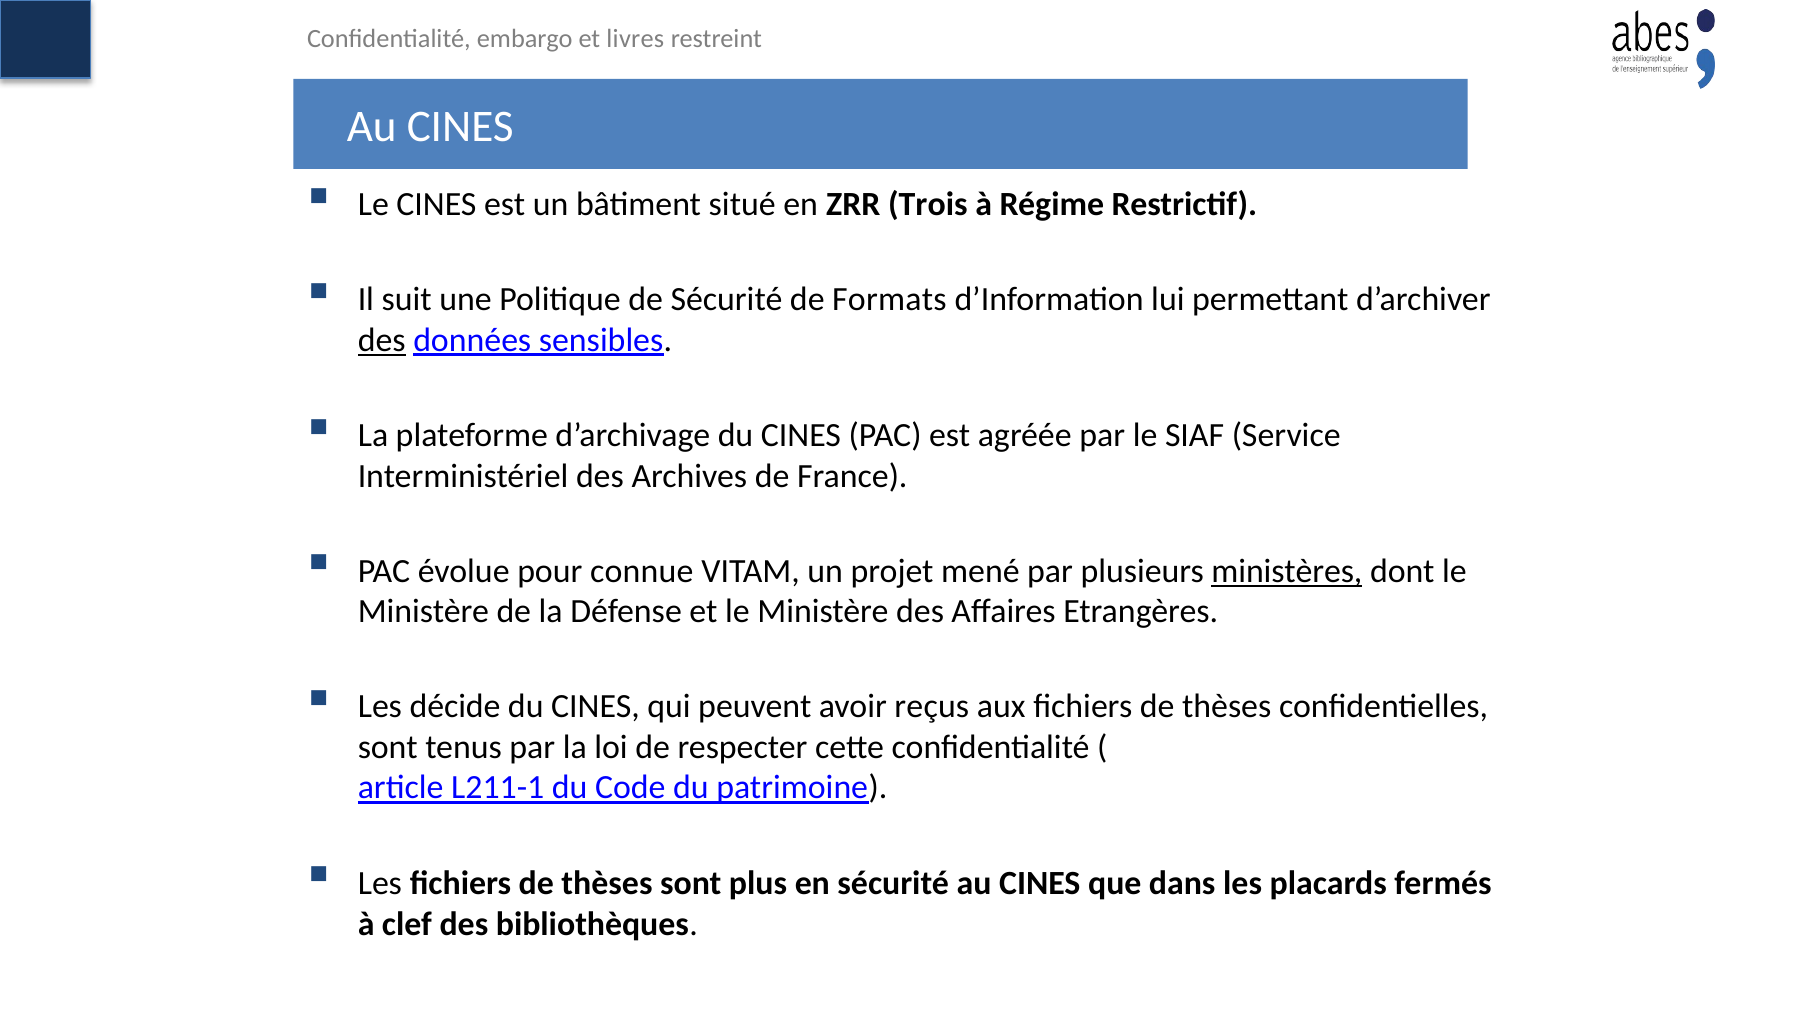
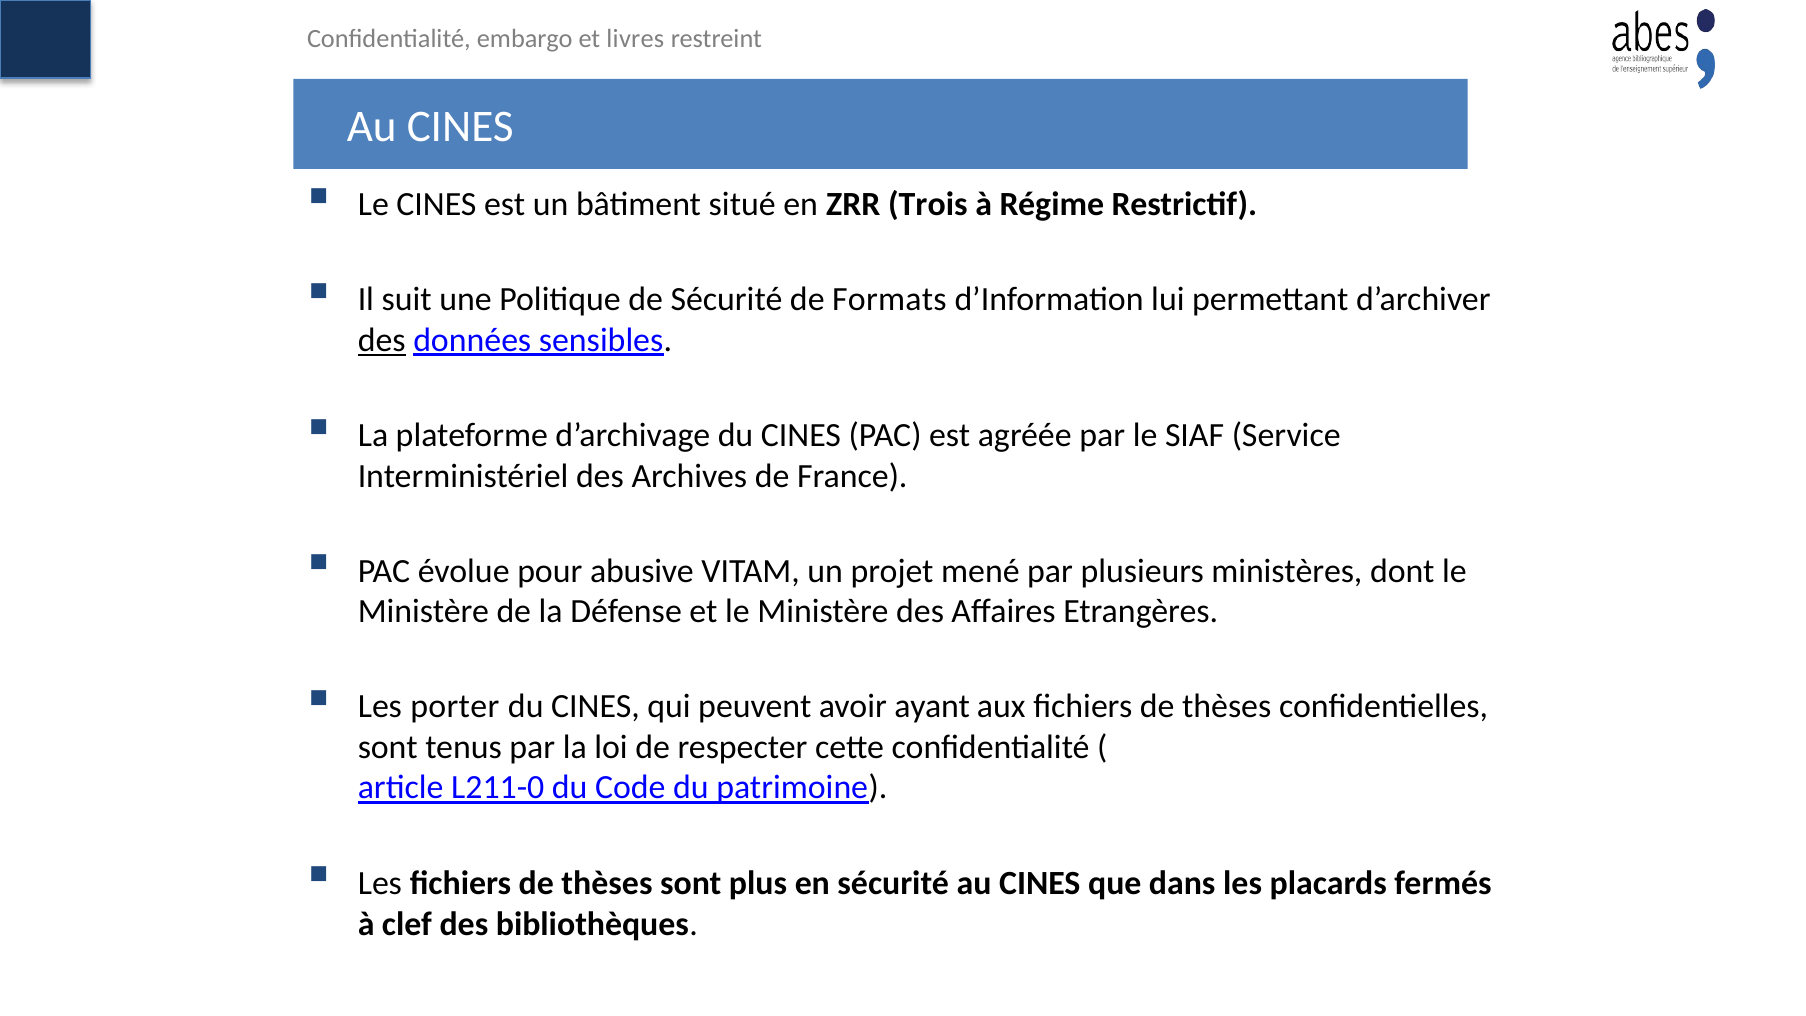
connue: connue -> abusive
ministères underline: present -> none
décide: décide -> porter
reçus: reçus -> ayant
L211-1: L211-1 -> L211-0
